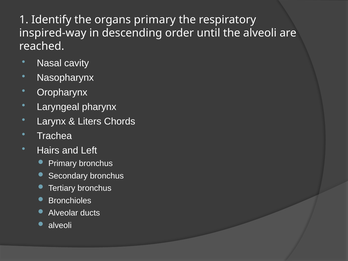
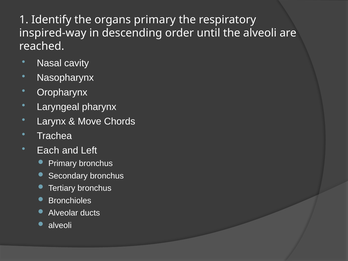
Liters: Liters -> Move
Hairs: Hairs -> Each
